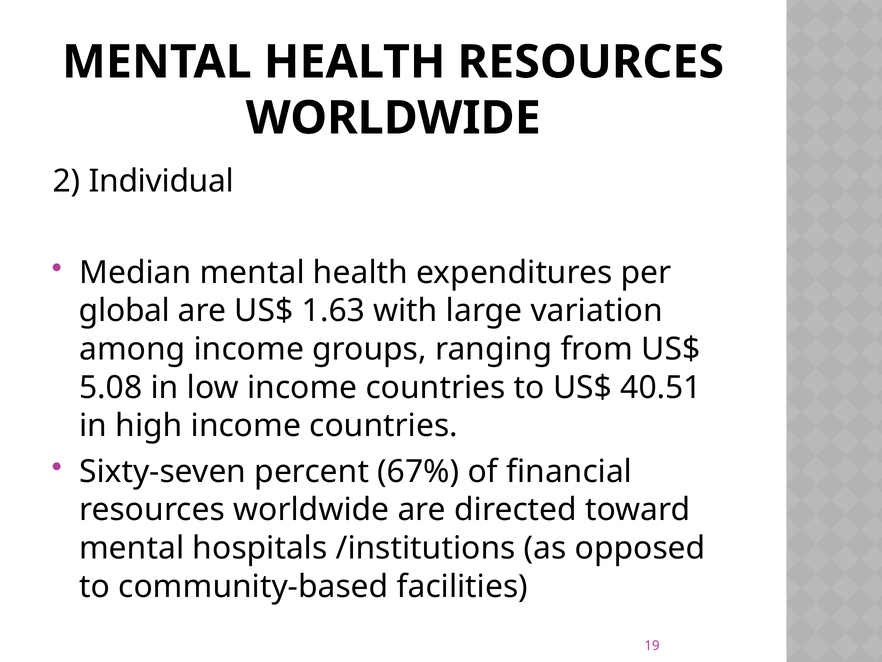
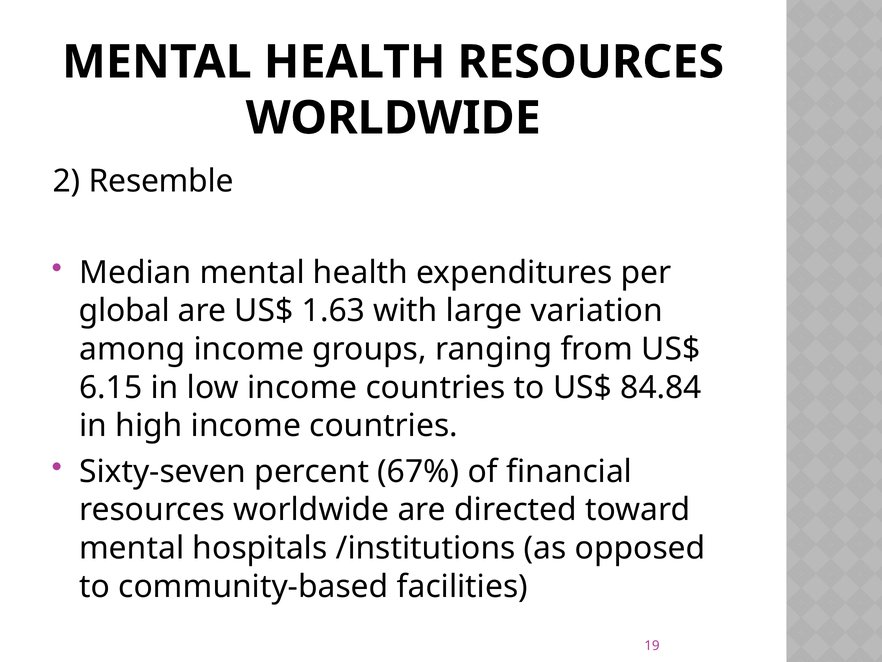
Individual: Individual -> Resemble
5.08: 5.08 -> 6.15
40.51: 40.51 -> 84.84
